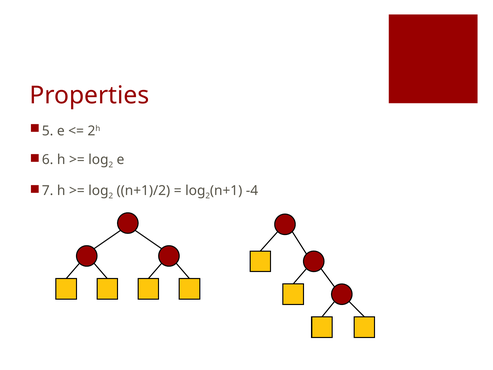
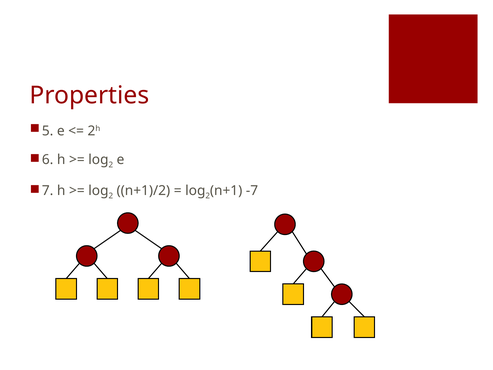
-4: -4 -> -7
